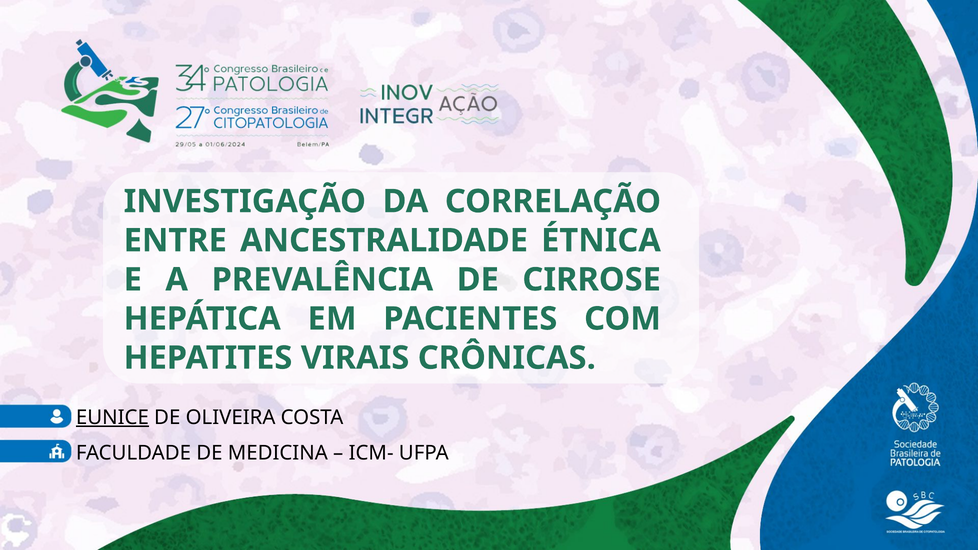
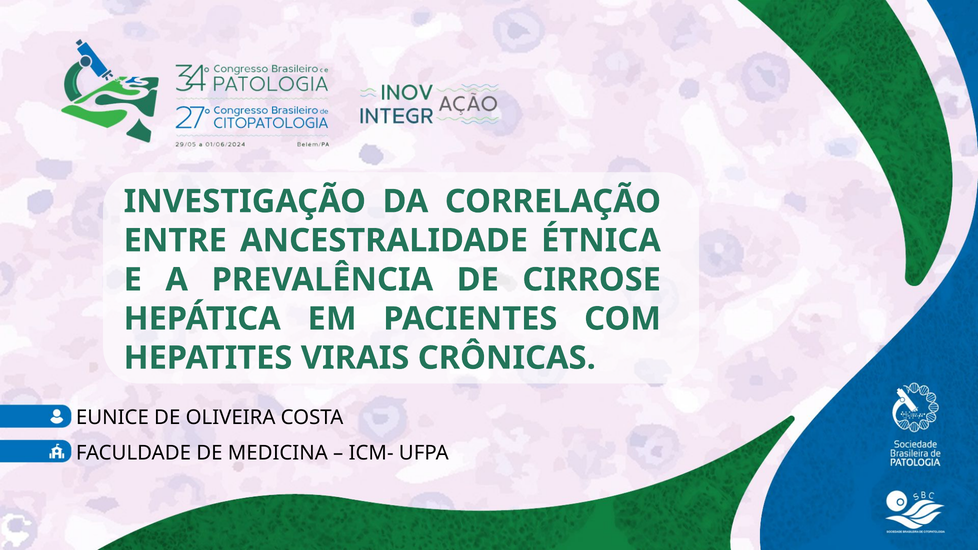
EUNICE underline: present -> none
